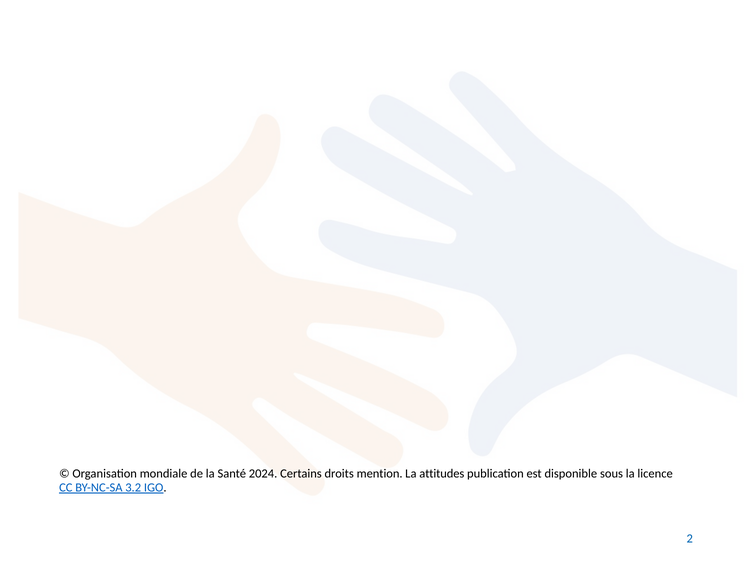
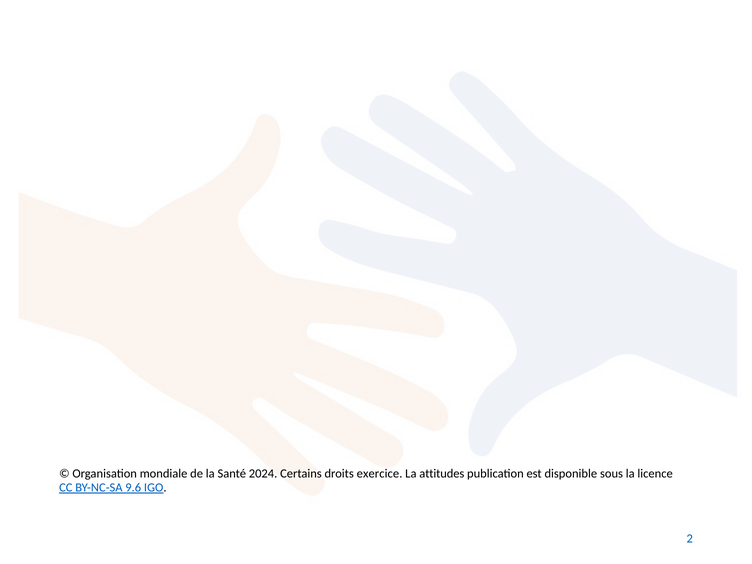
mention: mention -> exercice
3.2: 3.2 -> 9.6
